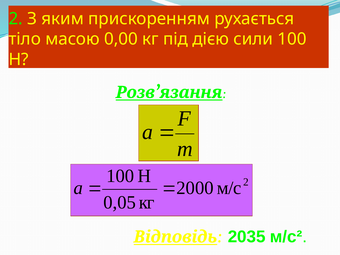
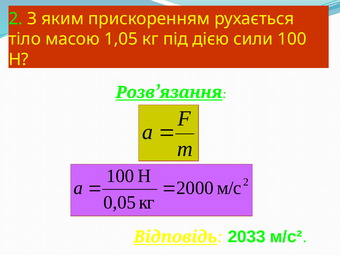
0,00: 0,00 -> 1,05
2035: 2035 -> 2033
